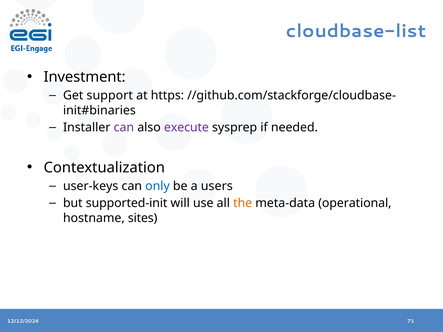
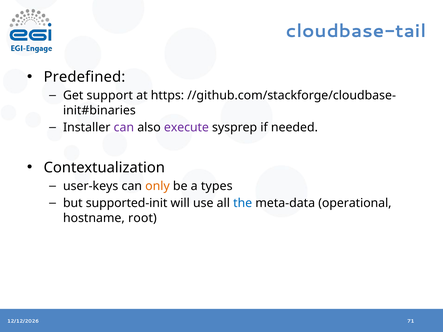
cloudbase-list: cloudbase-list -> cloudbase-tail
Investment: Investment -> Predefined
only colour: blue -> orange
users: users -> types
the colour: orange -> blue
sites: sites -> root
